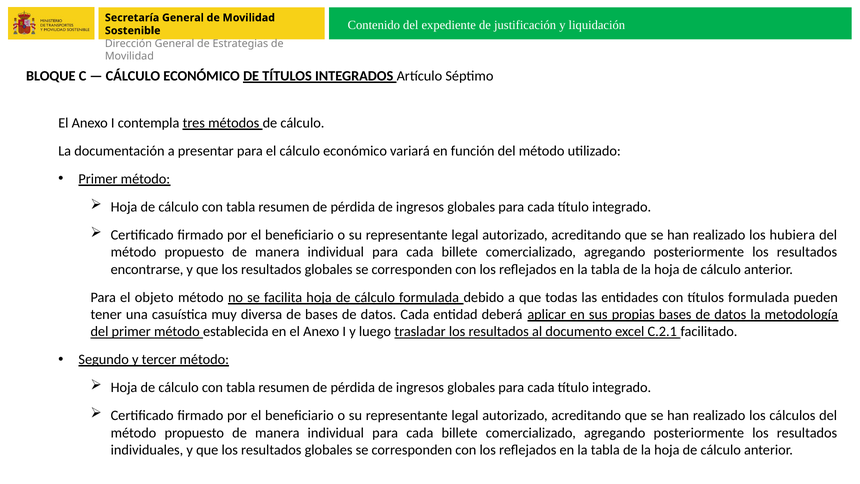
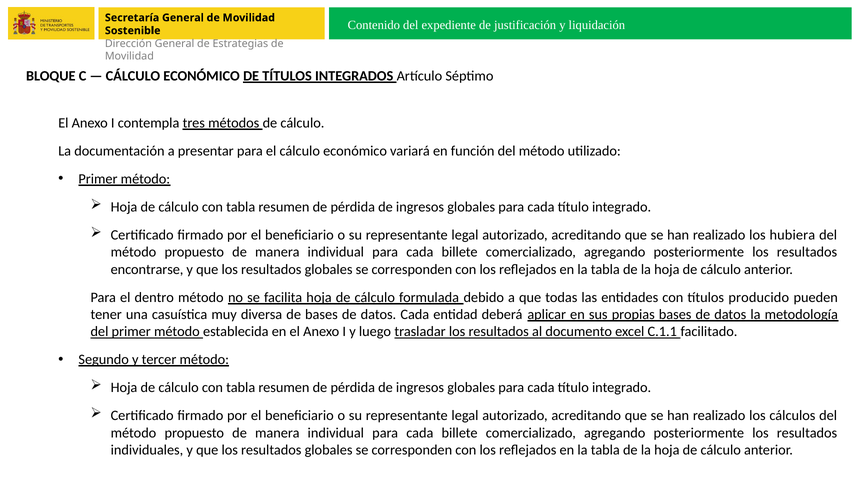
objeto: objeto -> dentro
títulos formulada: formulada -> producido
C.2.1: C.2.1 -> C.1.1
